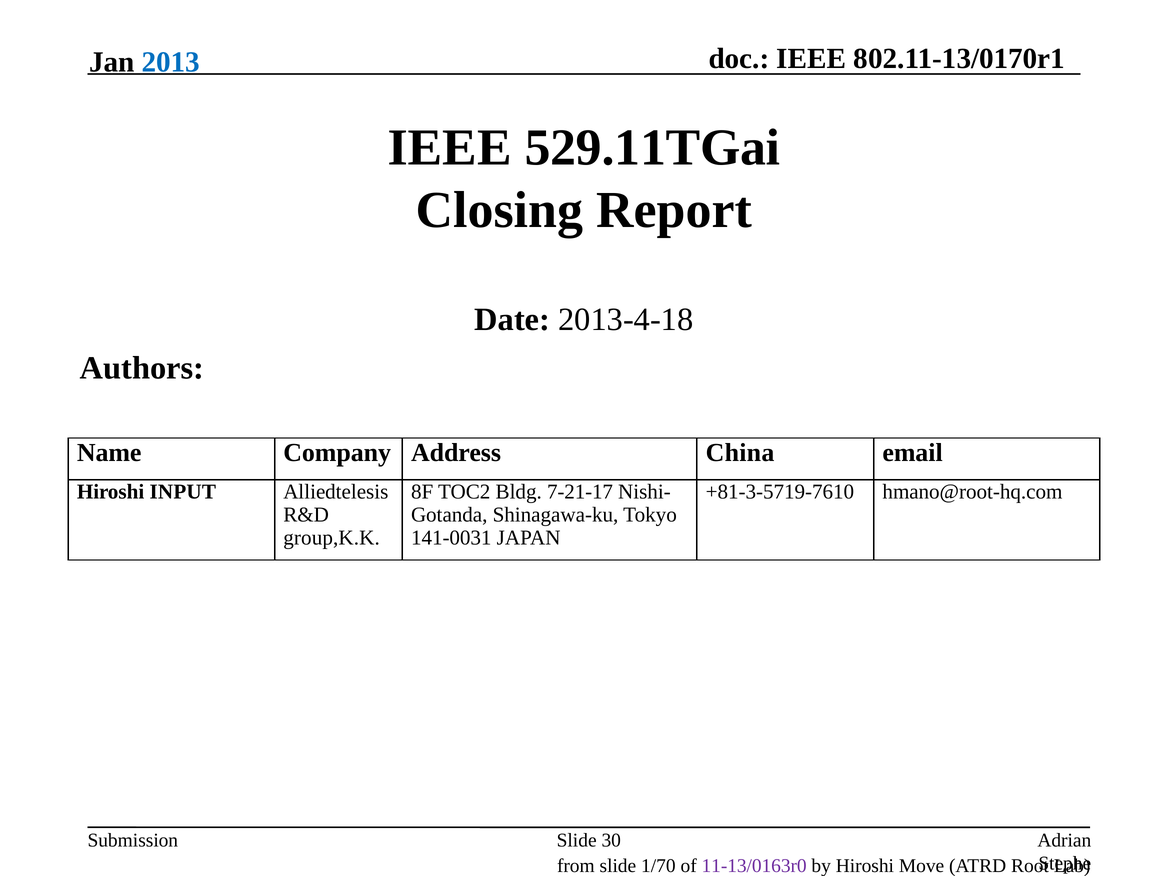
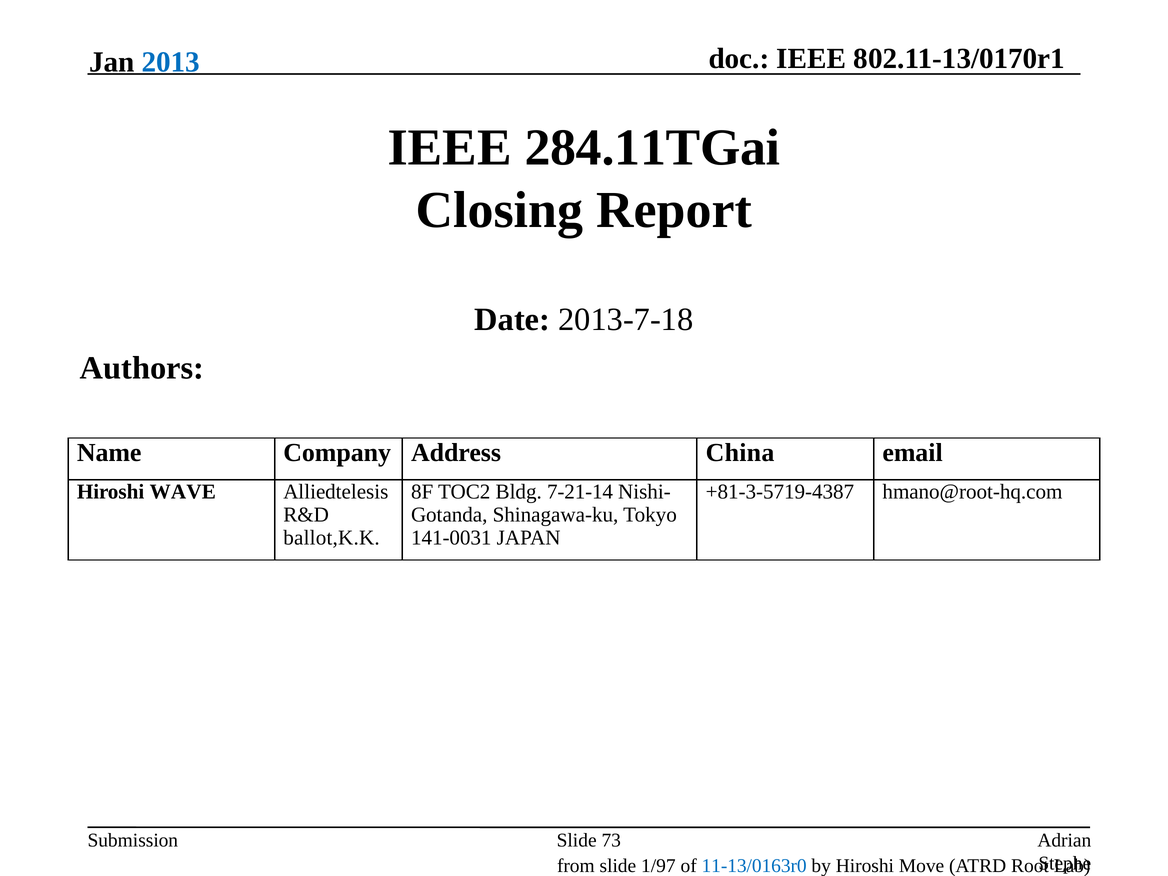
529.11TGai: 529.11TGai -> 284.11TGai
2013-4-18: 2013-4-18 -> 2013-7-18
INPUT: INPUT -> WAVE
7-21-17: 7-21-17 -> 7-21-14
+81-3-5719-7610: +81-3-5719-7610 -> +81-3-5719-4387
group,K.K: group,K.K -> ballot,K.K
30: 30 -> 73
1/70: 1/70 -> 1/97
11-13/0163r0 colour: purple -> blue
